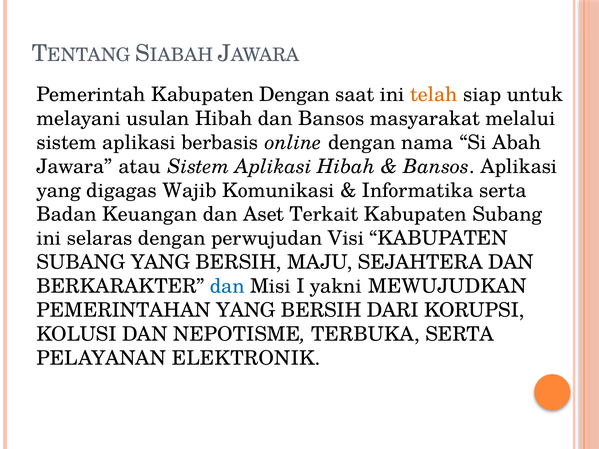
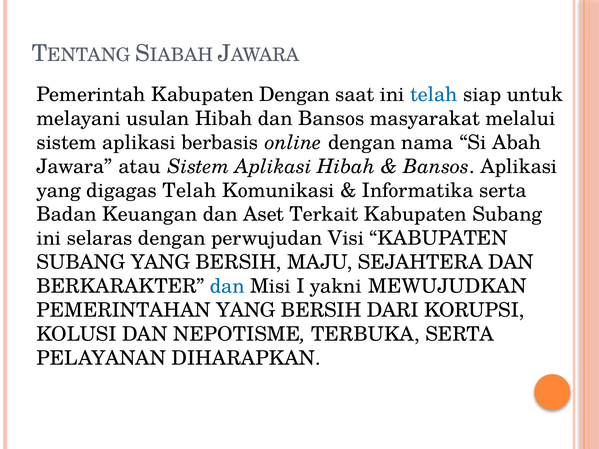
telah at (434, 95) colour: orange -> blue
digagas Wajib: Wajib -> Telah
ELEKTRONIK: ELEKTRONIK -> DIHARAPKAN
